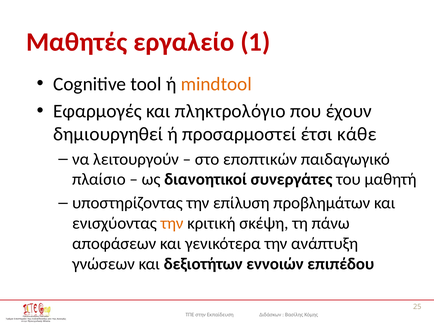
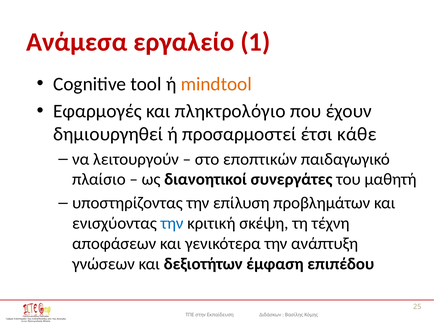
Μαθητές: Μαθητές -> Ανάμεσα
την at (172, 223) colour: orange -> blue
πάνω: πάνω -> τέχνη
εννοιών: εννοιών -> έμφαση
